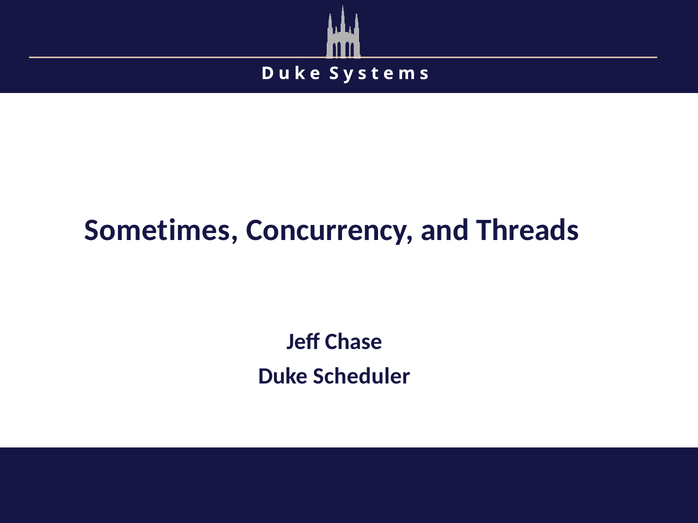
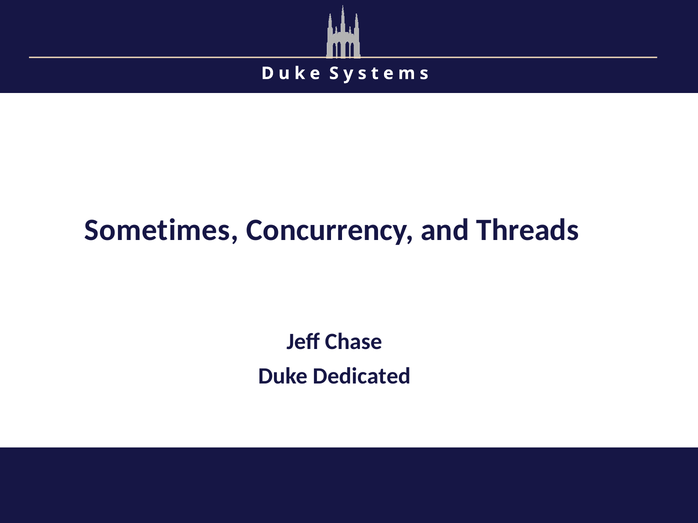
Scheduler: Scheduler -> Dedicated
